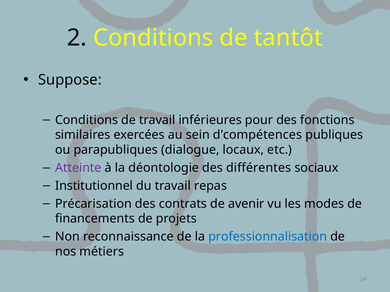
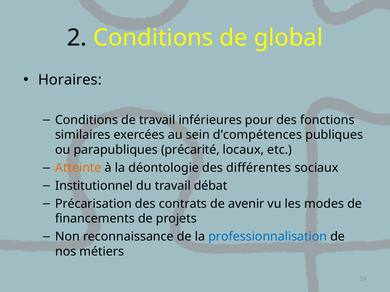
tantôt: tantôt -> global
Suppose: Suppose -> Horaires
dialogue: dialogue -> précarité
Atteinte colour: purple -> orange
repas: repas -> débat
